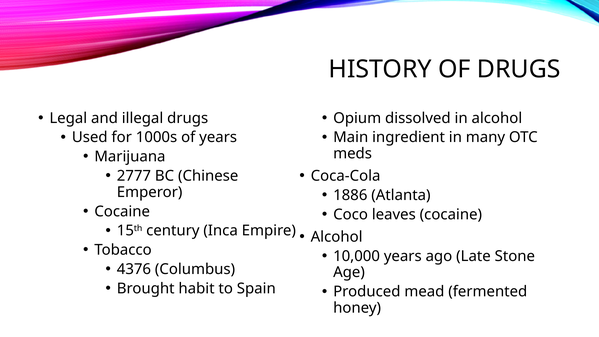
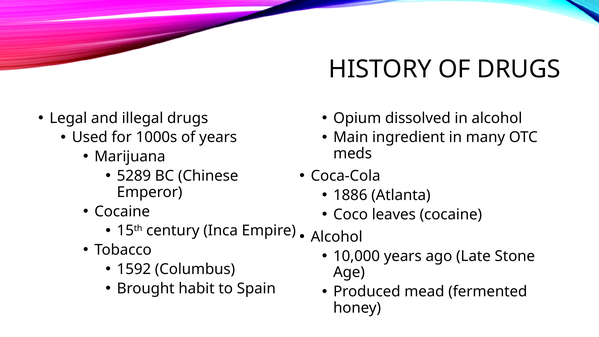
2777: 2777 -> 5289
4376: 4376 -> 1592
